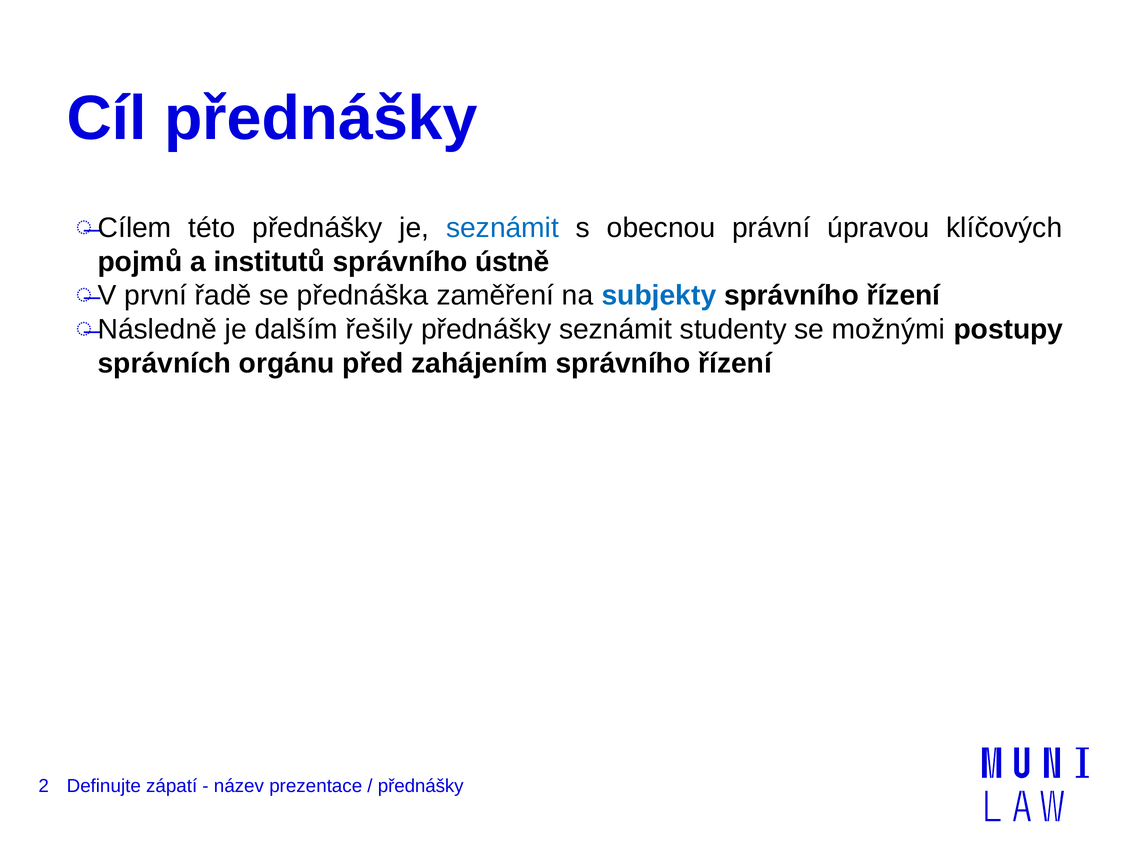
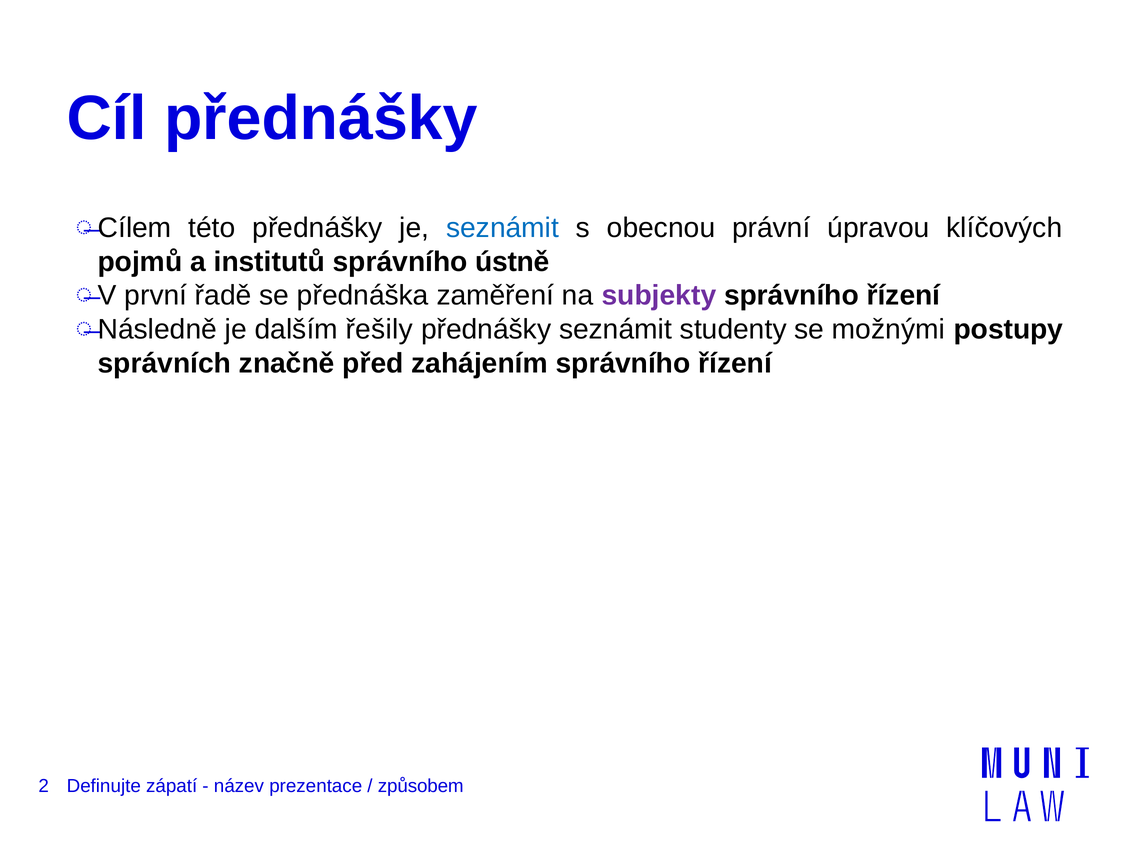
subjekty colour: blue -> purple
orgánu: orgánu -> značně
přednášky at (421, 786): přednášky -> způsobem
